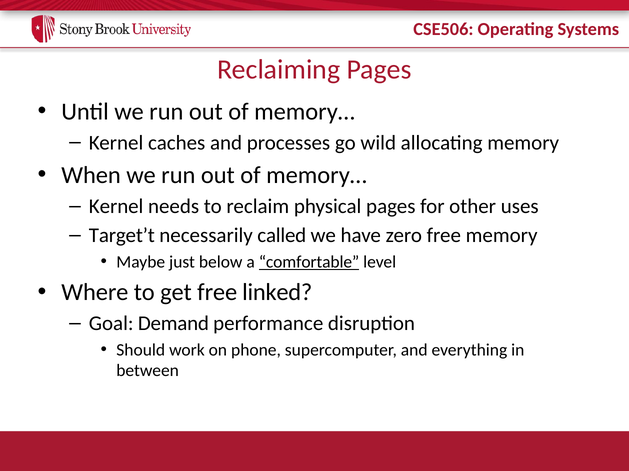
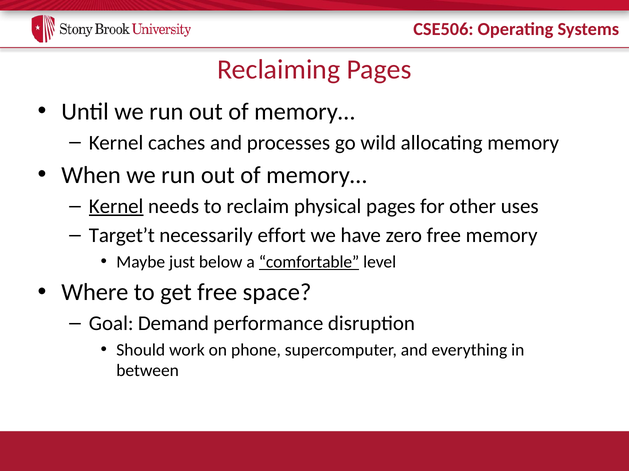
Kernel at (116, 207) underline: none -> present
called: called -> effort
linked: linked -> space
